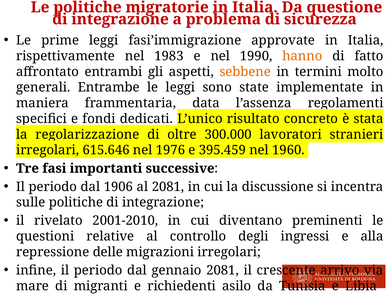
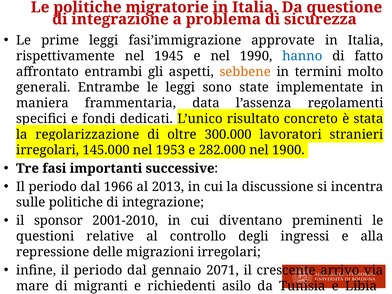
1983: 1983 -> 1945
hanno at (302, 56) colour: orange -> blue
615.646: 615.646 -> 145.000
1976: 1976 -> 1953
395.459: 395.459 -> 282.000
1960: 1960 -> 1900
1906: 1906 -> 1966
al 2081: 2081 -> 2013
rivelato: rivelato -> sponsor
gennaio 2081: 2081 -> 2071
